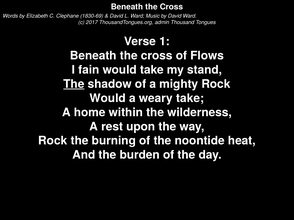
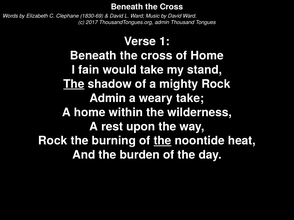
of Flows: Flows -> Home
Would at (108, 98): Would -> Admin
the at (163, 141) underline: none -> present
